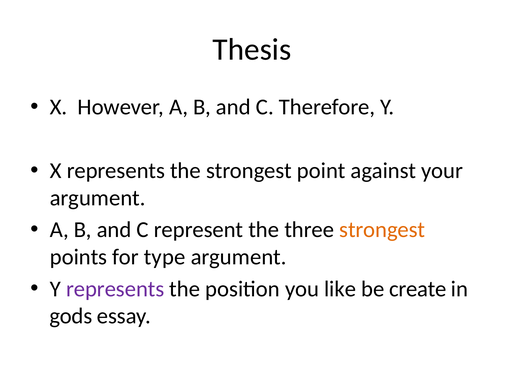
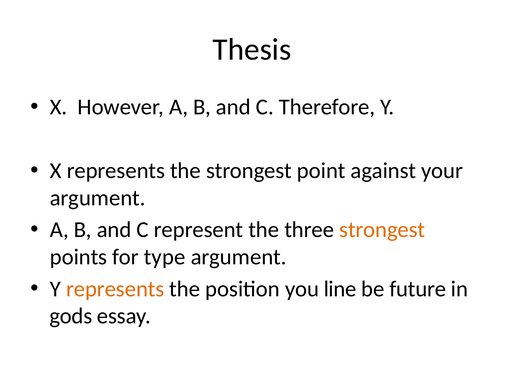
represents at (115, 289) colour: purple -> orange
like: like -> line
create: create -> future
